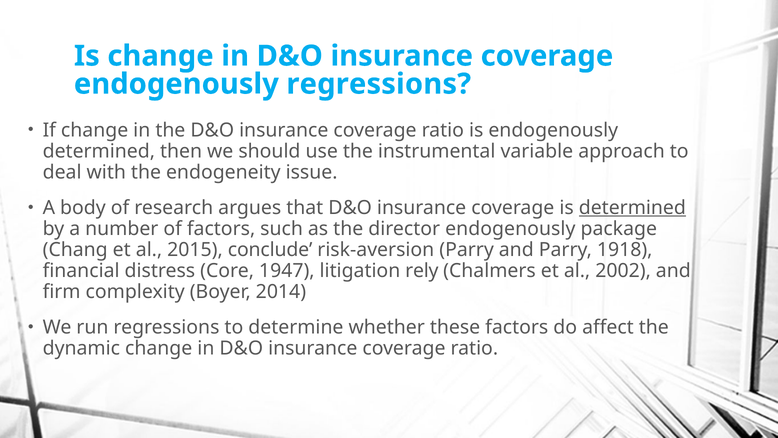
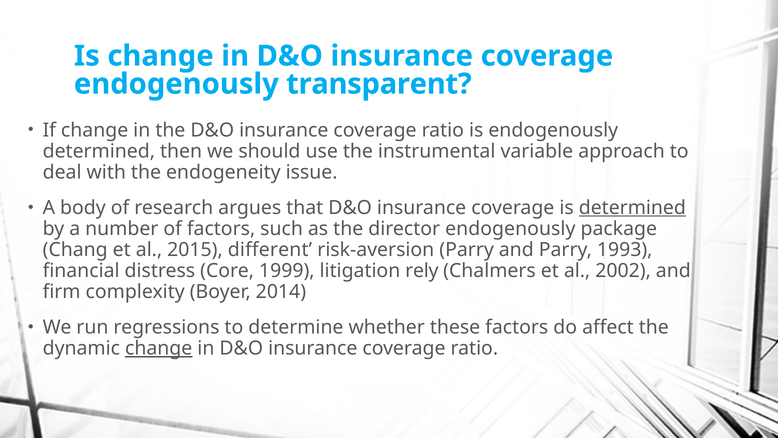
endogenously regressions: regressions -> transparent
conclude: conclude -> different
1918: 1918 -> 1993
1947: 1947 -> 1999
change at (159, 348) underline: none -> present
